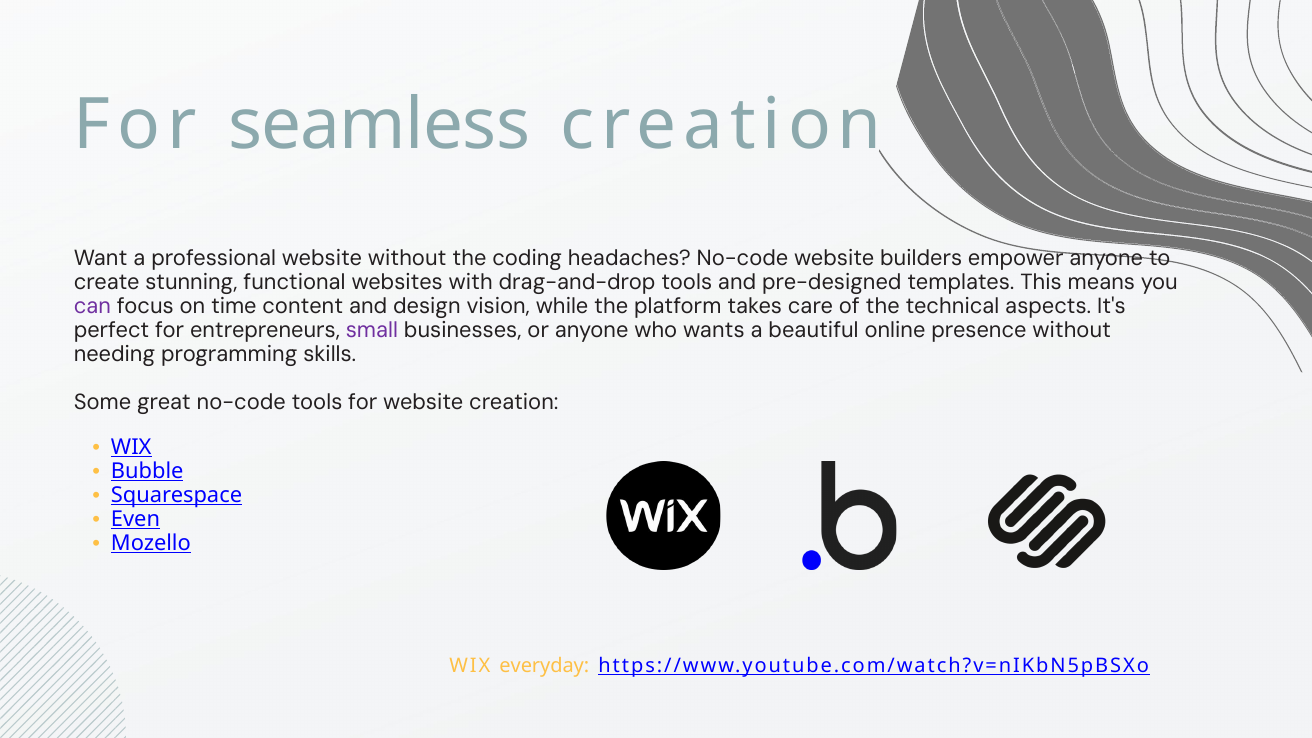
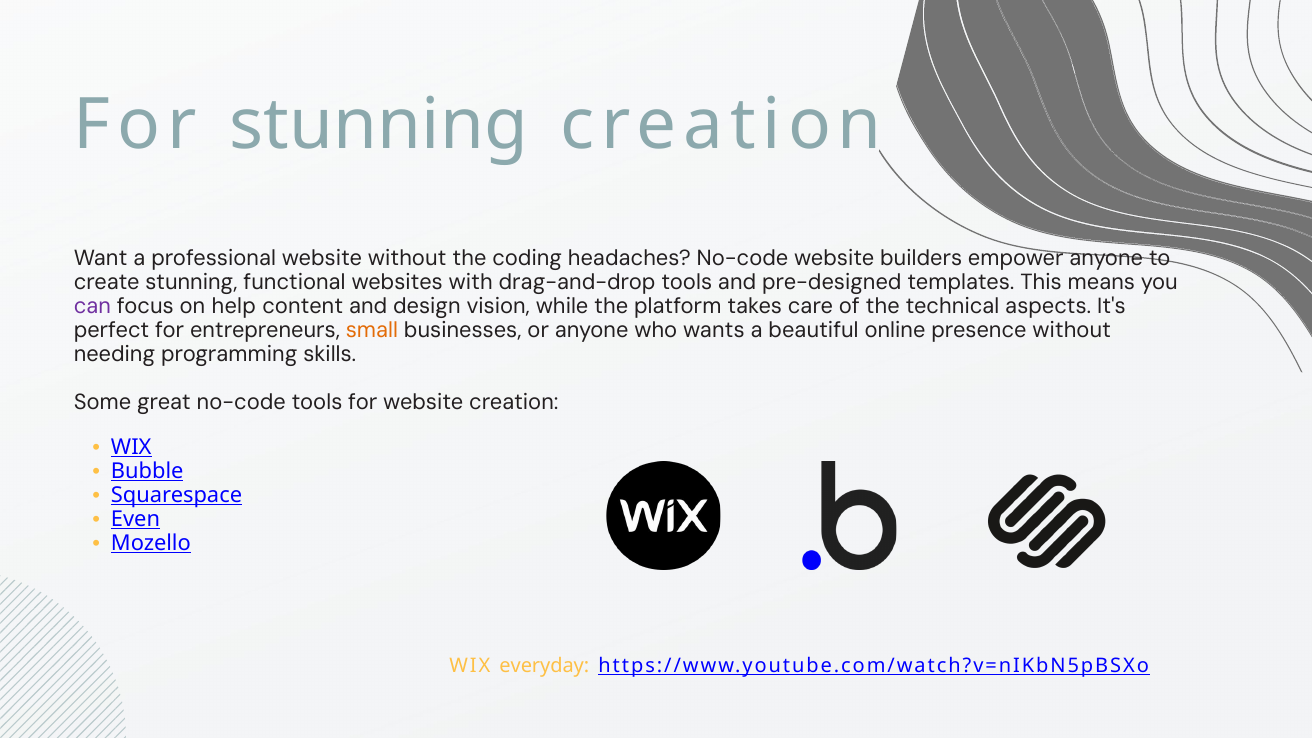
For seamless: seamless -> stunning
time: time -> help
small colour: purple -> orange
